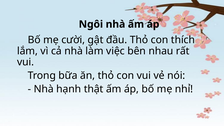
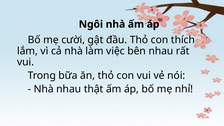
Nhà hạnh: hạnh -> nhau
